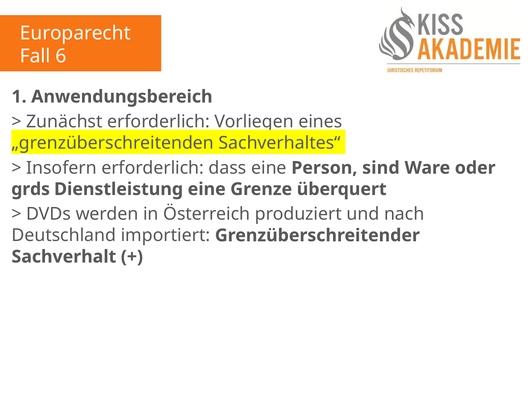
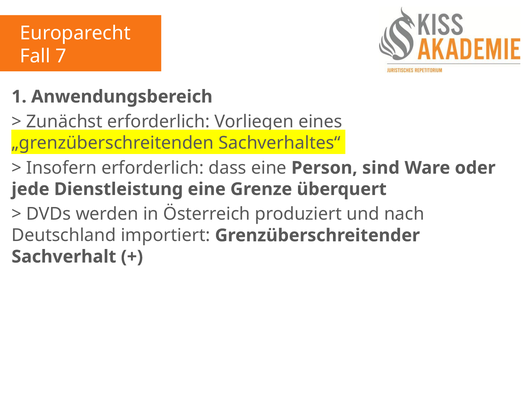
6: 6 -> 7
grds: grds -> jede
